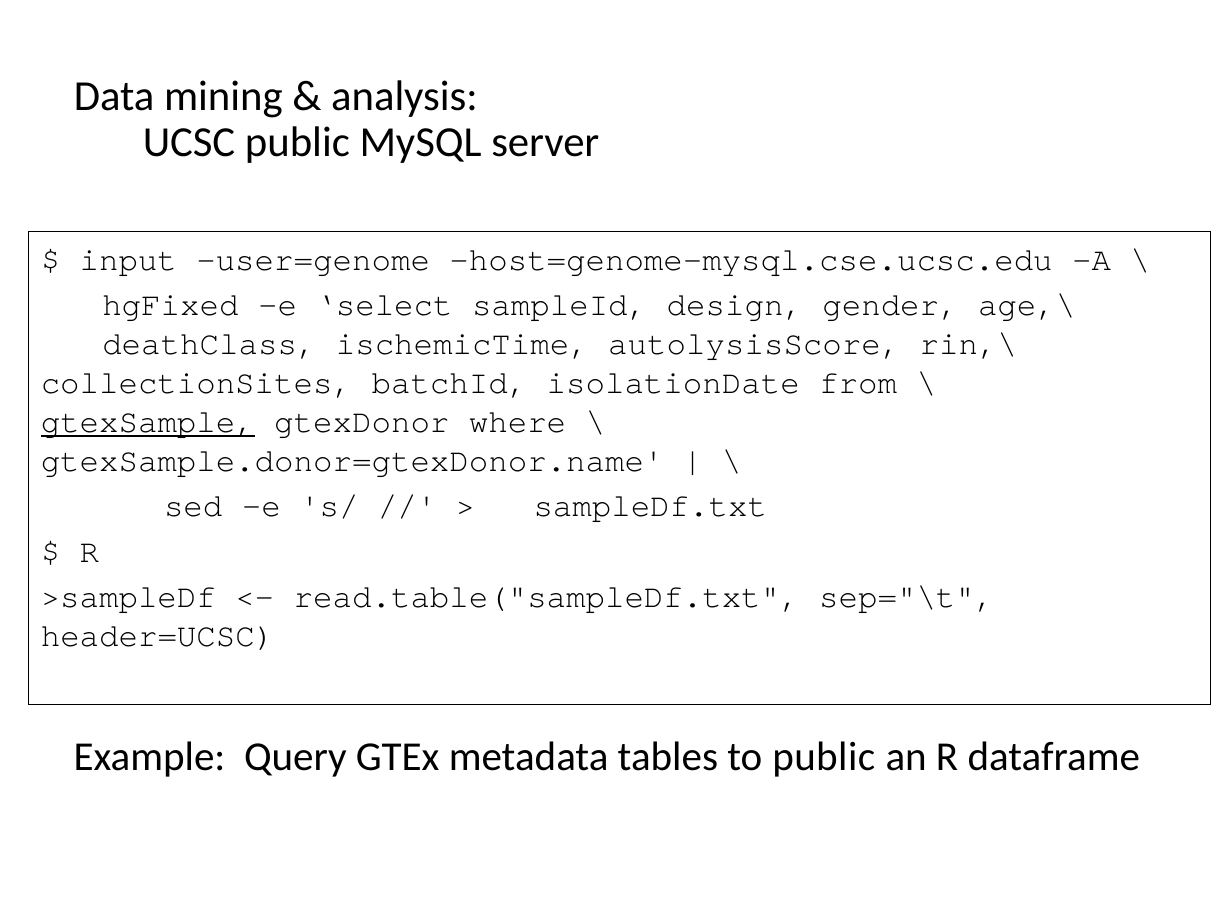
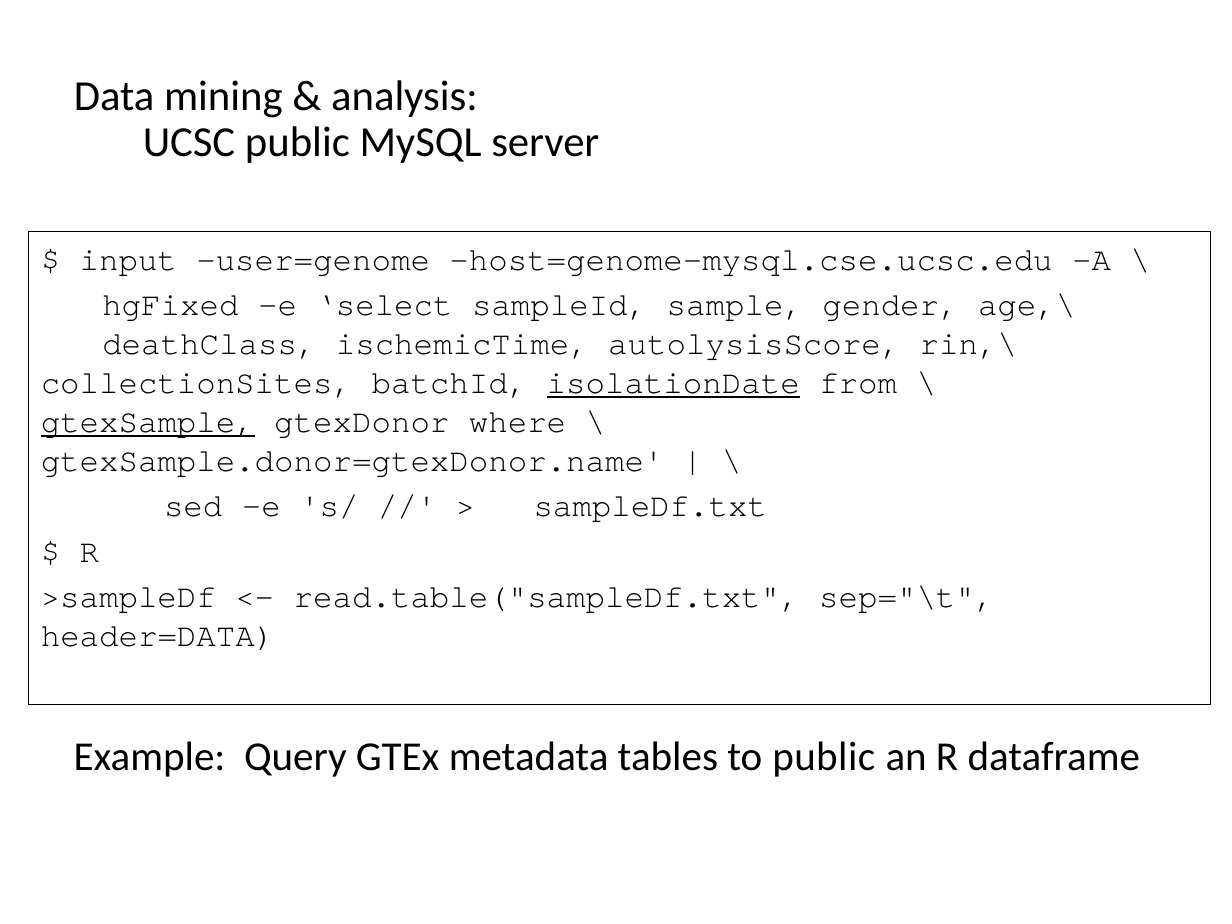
design: design -> sample
isolationDate underline: none -> present
header=UCSC: header=UCSC -> header=DATA
